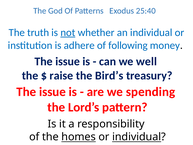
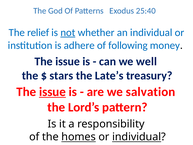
truth: truth -> relief
raise: raise -> stars
Bird’s: Bird’s -> Late’s
issue at (52, 92) underline: none -> present
spending: spending -> salvation
